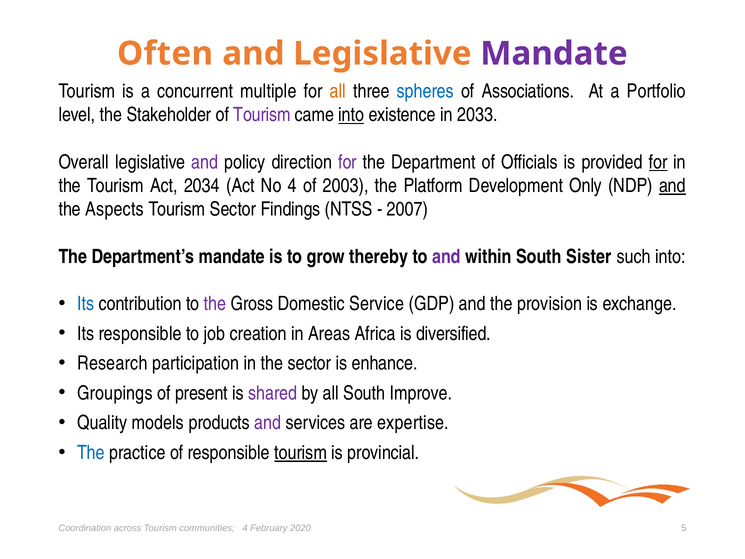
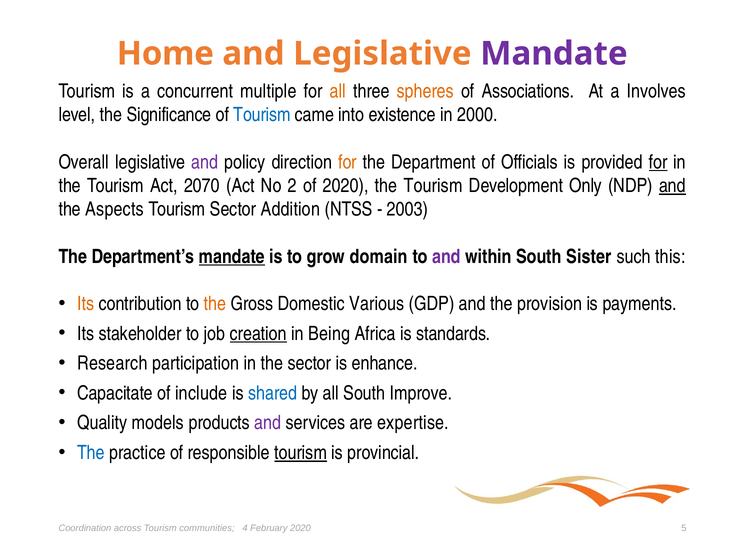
Often: Often -> Home
spheres colour: blue -> orange
Portfolio: Portfolio -> Involves
Stakeholder: Stakeholder -> Significance
Tourism at (262, 115) colour: purple -> blue
into at (351, 115) underline: present -> none
2033: 2033 -> 2000
for at (347, 162) colour: purple -> orange
2034: 2034 -> 2070
No 4: 4 -> 2
of 2003: 2003 -> 2020
Platform at (433, 186): Platform -> Tourism
Findings: Findings -> Addition
2007: 2007 -> 2003
mandate at (232, 256) underline: none -> present
thereby: thereby -> domain
such into: into -> this
Its at (86, 304) colour: blue -> orange
the at (215, 304) colour: purple -> orange
Service: Service -> Various
exchange: exchange -> payments
Its responsible: responsible -> stakeholder
creation underline: none -> present
Areas: Areas -> Being
diversified: diversified -> standards
Groupings: Groupings -> Capacitate
present: present -> include
shared colour: purple -> blue
